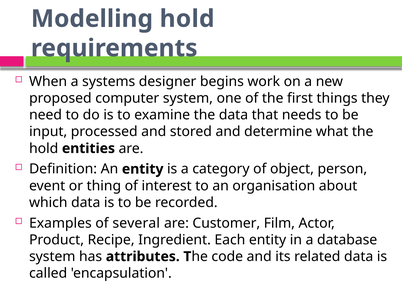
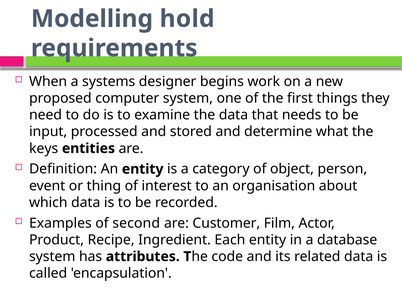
hold at (44, 149): hold -> keys
several: several -> second
